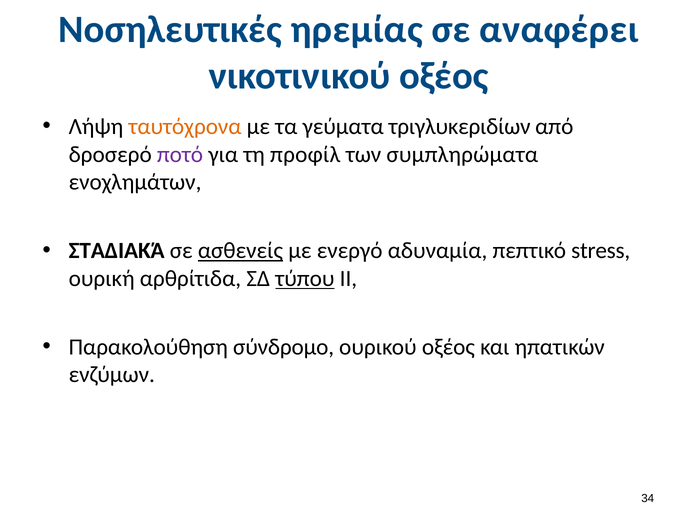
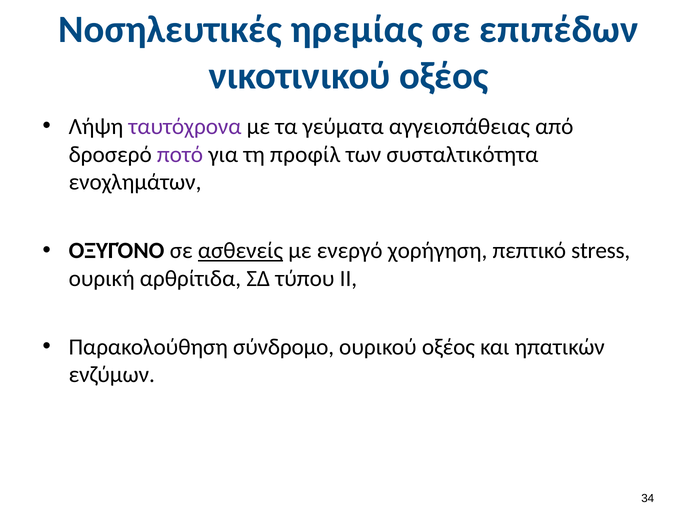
αναφέρει: αναφέρει -> επιπέδων
ταυτόχρονα colour: orange -> purple
τριγλυκεριδίων: τριγλυκεριδίων -> αγγειοπάθειας
συμπληρώματα: συμπληρώματα -> συσταλτικότητα
ΣΤΑΔΙΑΚΆ: ΣΤΑΔΙΑΚΆ -> ΟΞΥΓΌΝΟ
αδυναμία: αδυναμία -> χορήγηση
τύπου underline: present -> none
